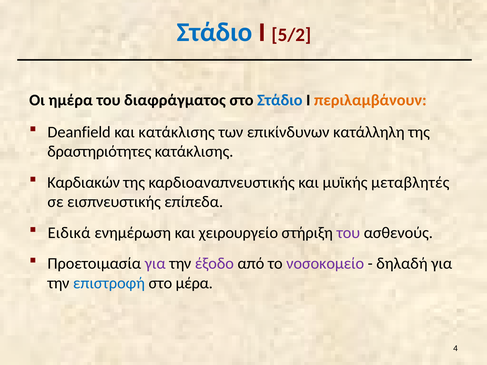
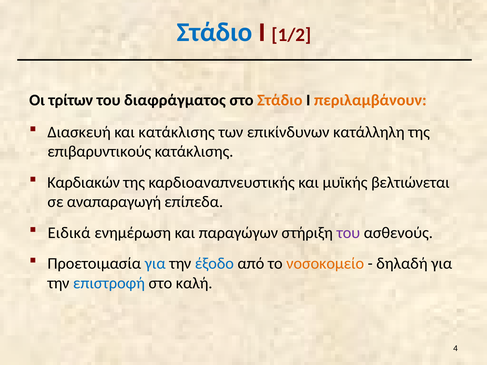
5/2: 5/2 -> 1/2
ημέρα: ημέρα -> τρίτων
Στάδιο at (280, 100) colour: blue -> orange
Deanfield: Deanfield -> Διασκευή
δραστηριότητες: δραστηριότητες -> επιβαρυντικούς
μεταβλητές: μεταβλητές -> βελτιώνεται
εισπνευστικής: εισπνευστικής -> αναπαραγωγή
χειρουργείο: χειρουργείο -> παραγώγων
για at (155, 264) colour: purple -> blue
έξοδο colour: purple -> blue
νοσοκομείο colour: purple -> orange
μέρα: μέρα -> καλή
